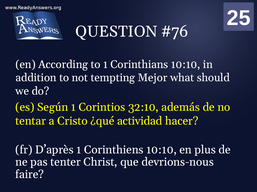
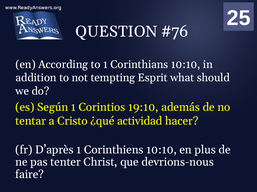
Mejor: Mejor -> Esprit
32:10: 32:10 -> 19:10
